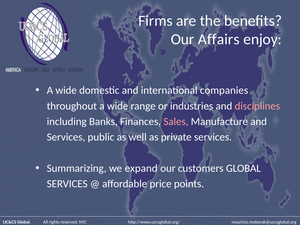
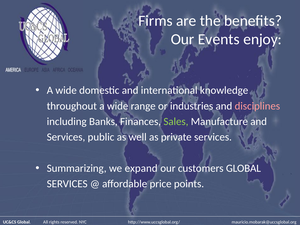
Affairs: Affairs -> Events
companies: companies -> knowledge
Sales colour: pink -> light green
